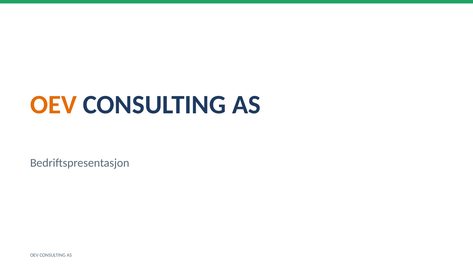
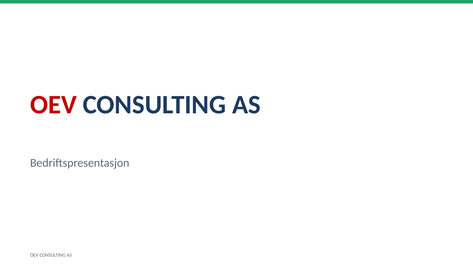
OEV at (53, 105) colour: orange -> red
